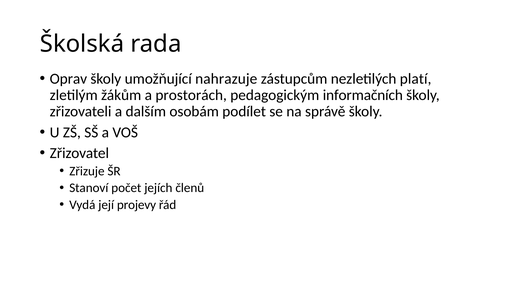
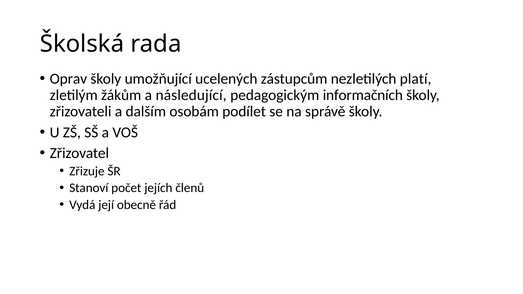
nahrazuje: nahrazuje -> ucelených
prostorách: prostorách -> následující
projevy: projevy -> obecně
